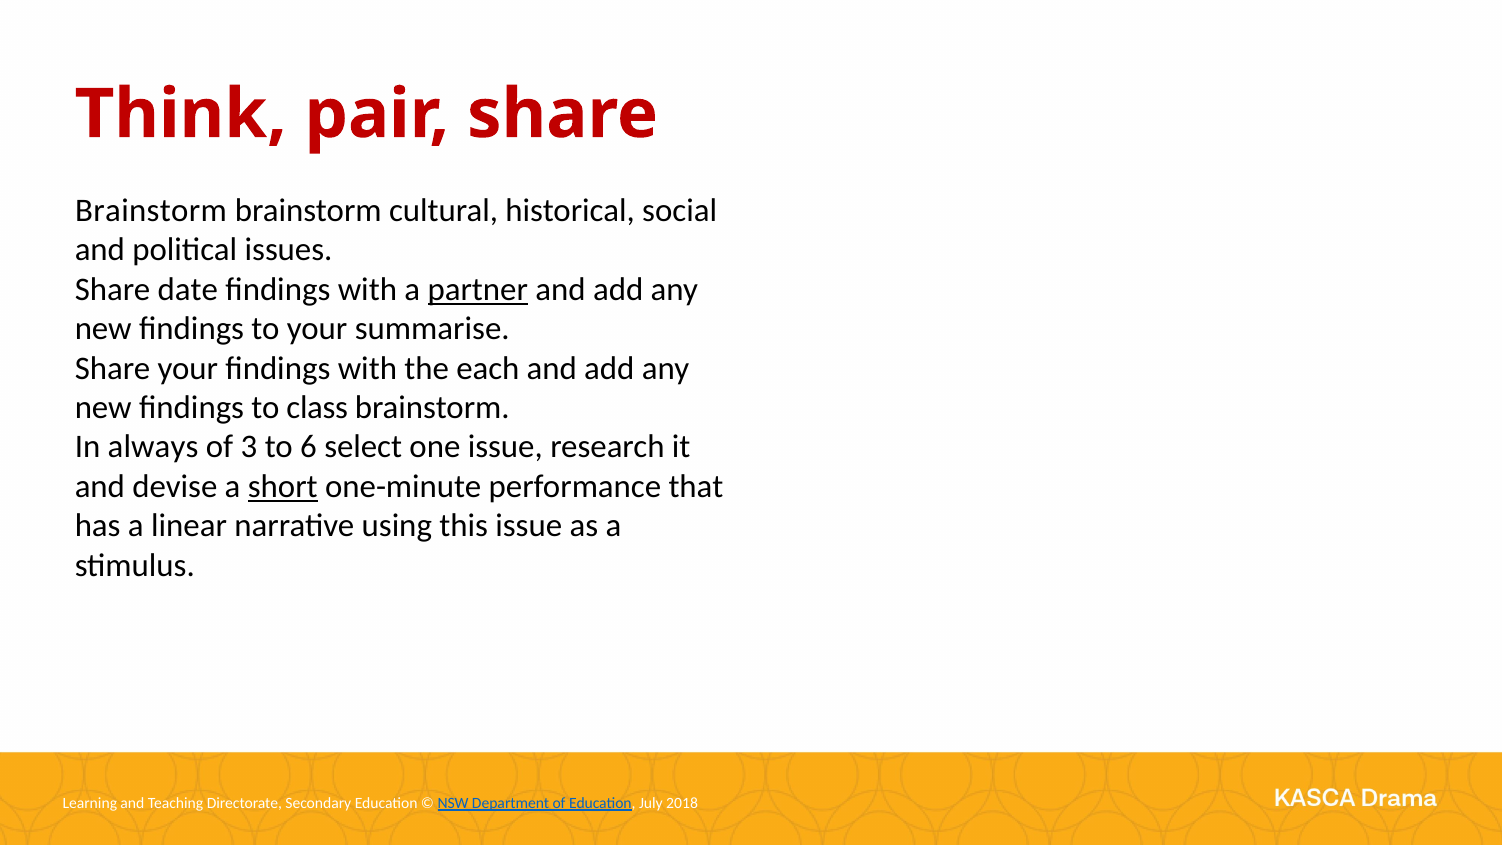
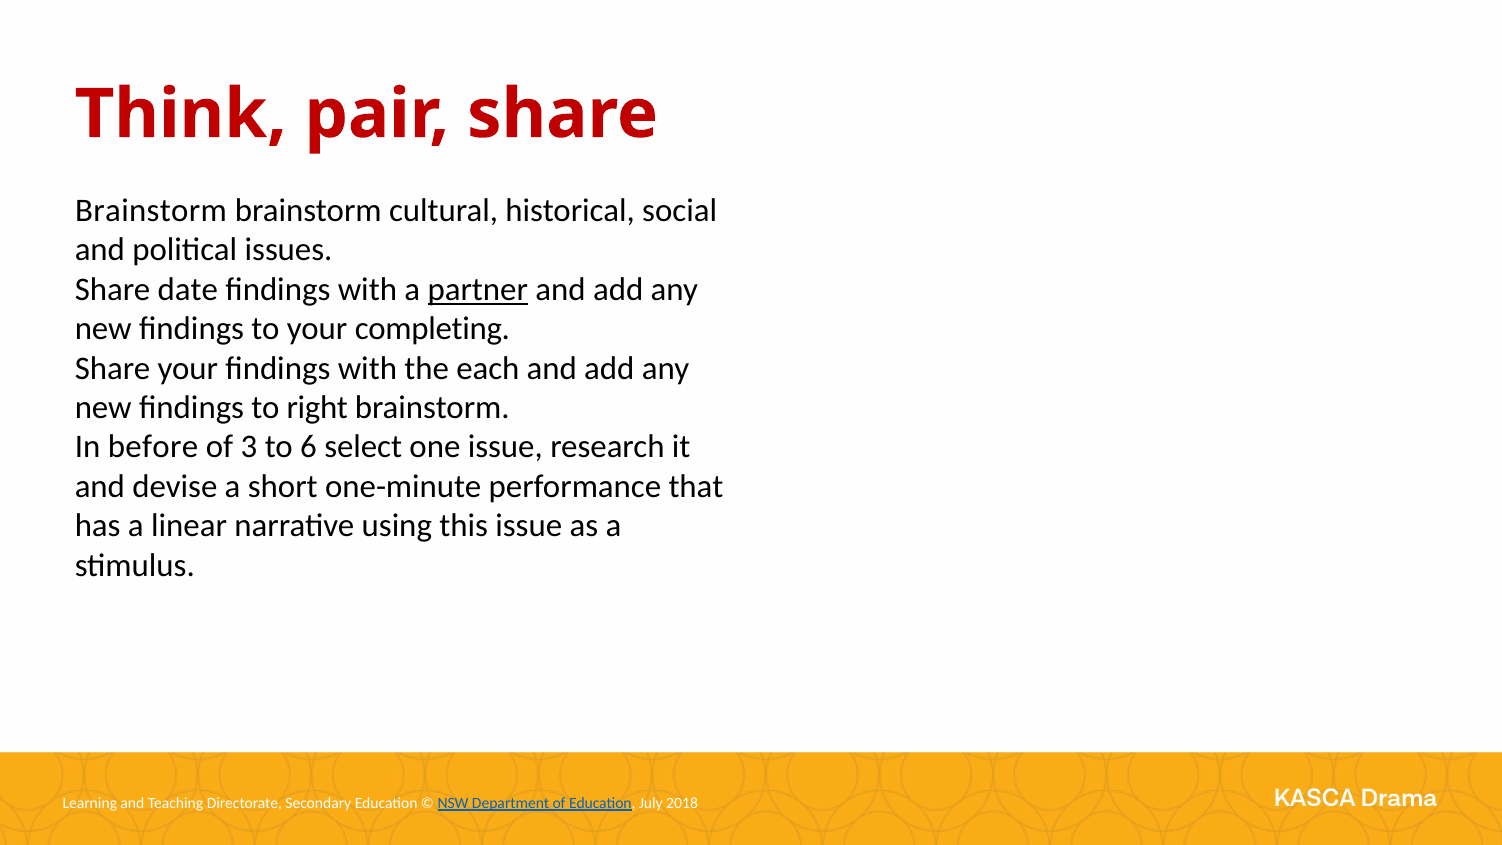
summarise: summarise -> completing
class: class -> right
always: always -> before
short underline: present -> none
